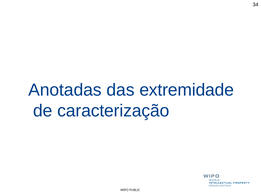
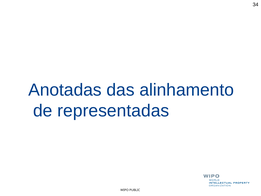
extremidade: extremidade -> alinhamento
caracterização: caracterização -> representadas
